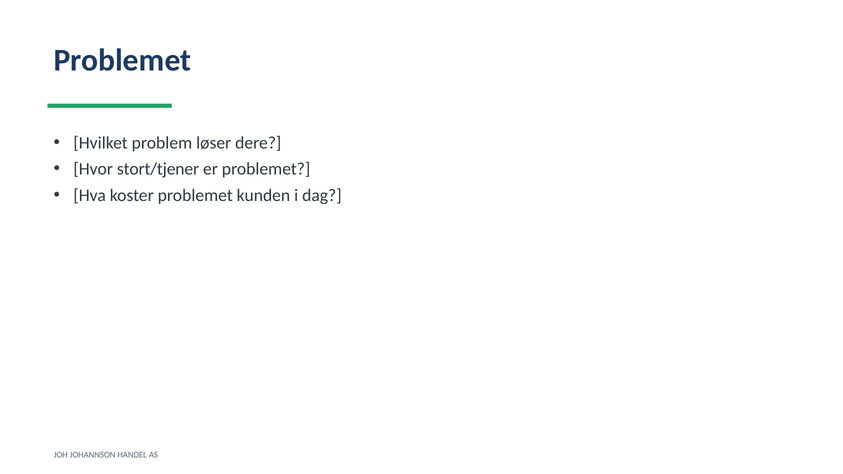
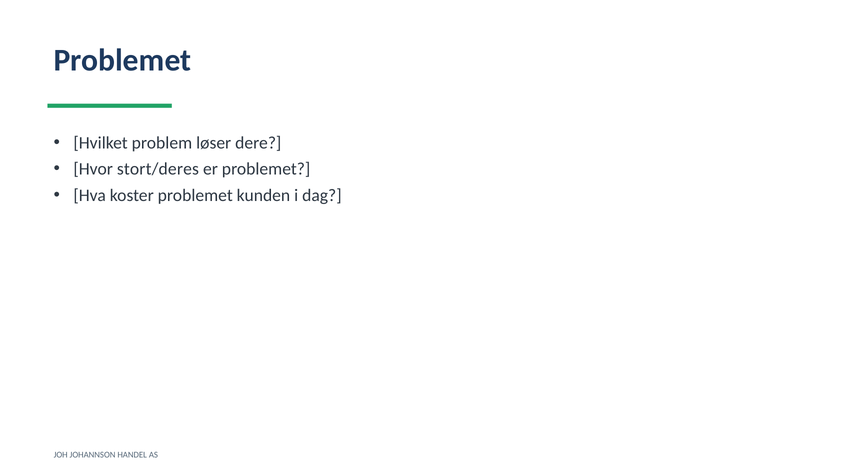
stort/tjener: stort/tjener -> stort/deres
